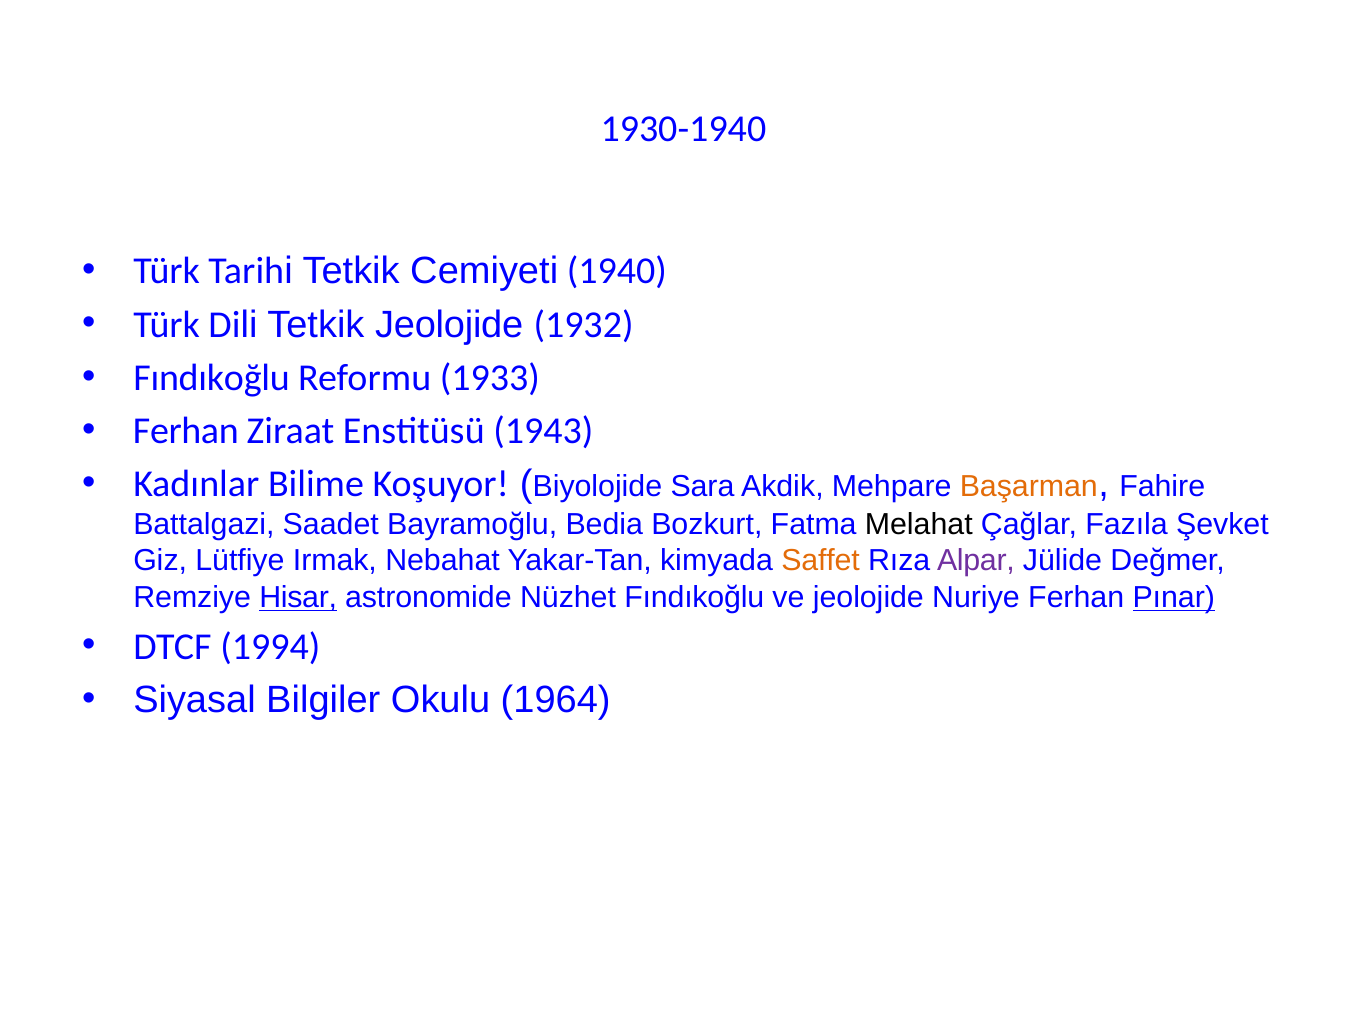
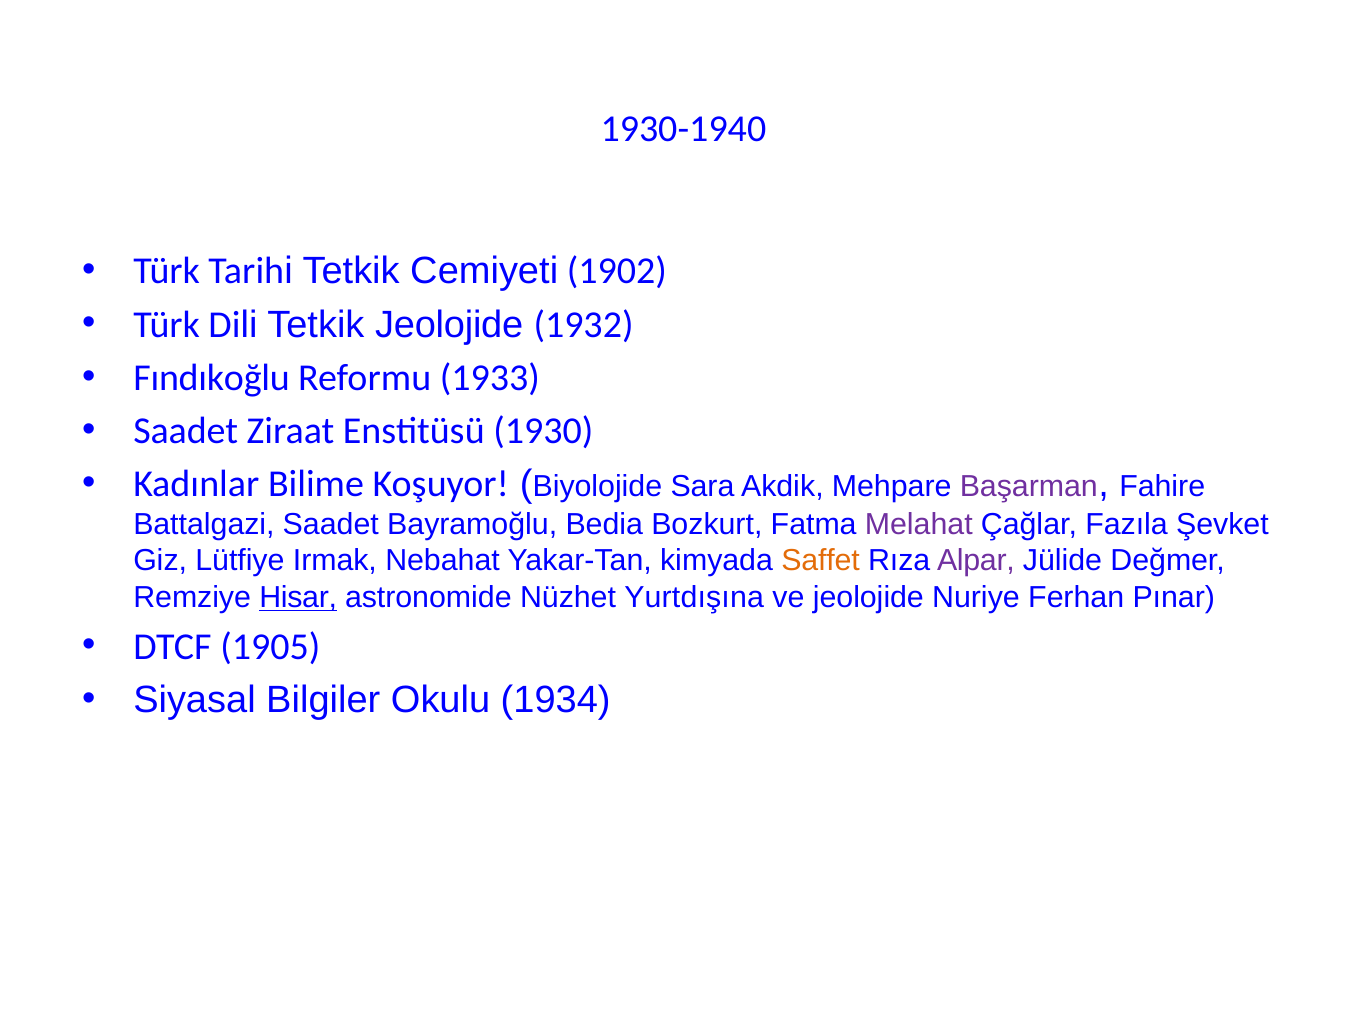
1940: 1940 -> 1902
Ferhan at (186, 431): Ferhan -> Saadet
1943: 1943 -> 1930
Başarman colour: orange -> purple
Melahat colour: black -> purple
Nüzhet Fındıkoğlu: Fındıkoğlu -> Yurtdışına
Pınar underline: present -> none
1994: 1994 -> 1905
1964: 1964 -> 1934
